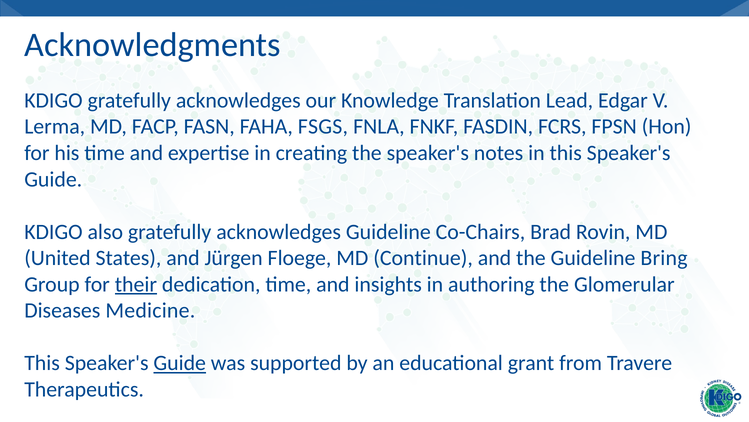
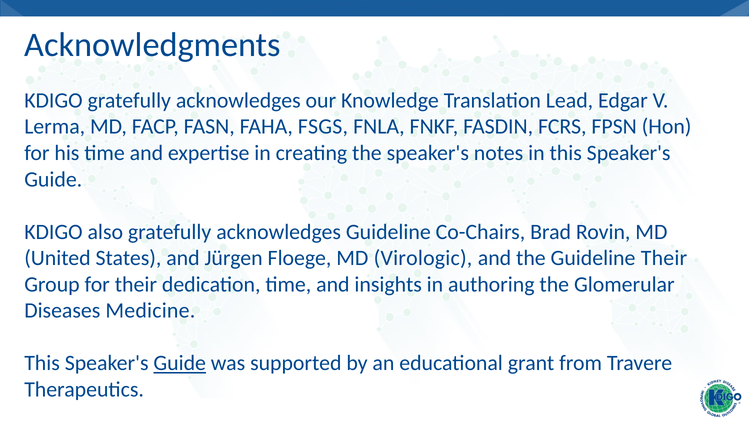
Continue: Continue -> Virologic
Guideline Bring: Bring -> Their
their at (136, 284) underline: present -> none
